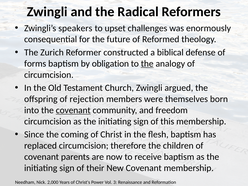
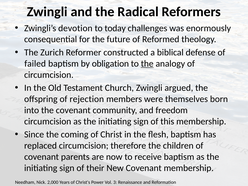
speakers: speakers -> devotion
upset: upset -> today
forms: forms -> failed
covenant at (73, 110) underline: present -> none
